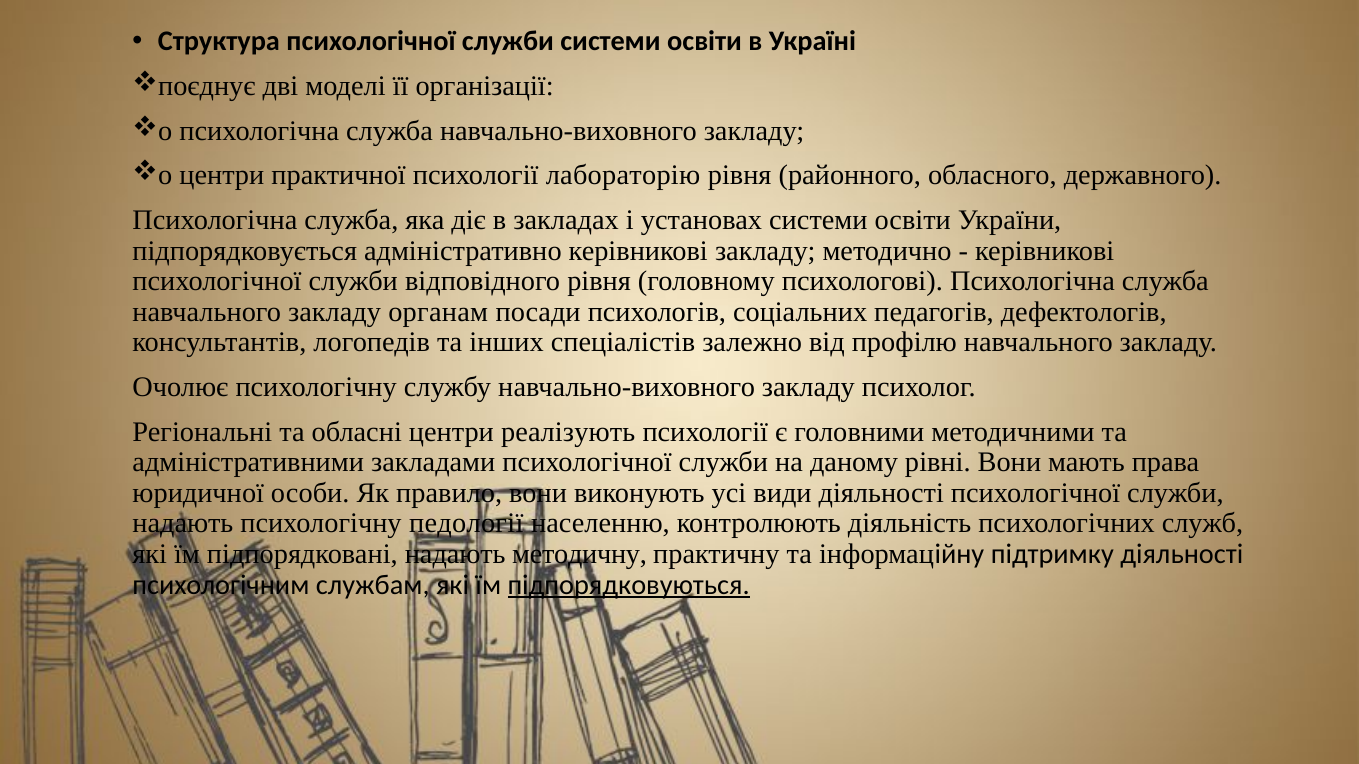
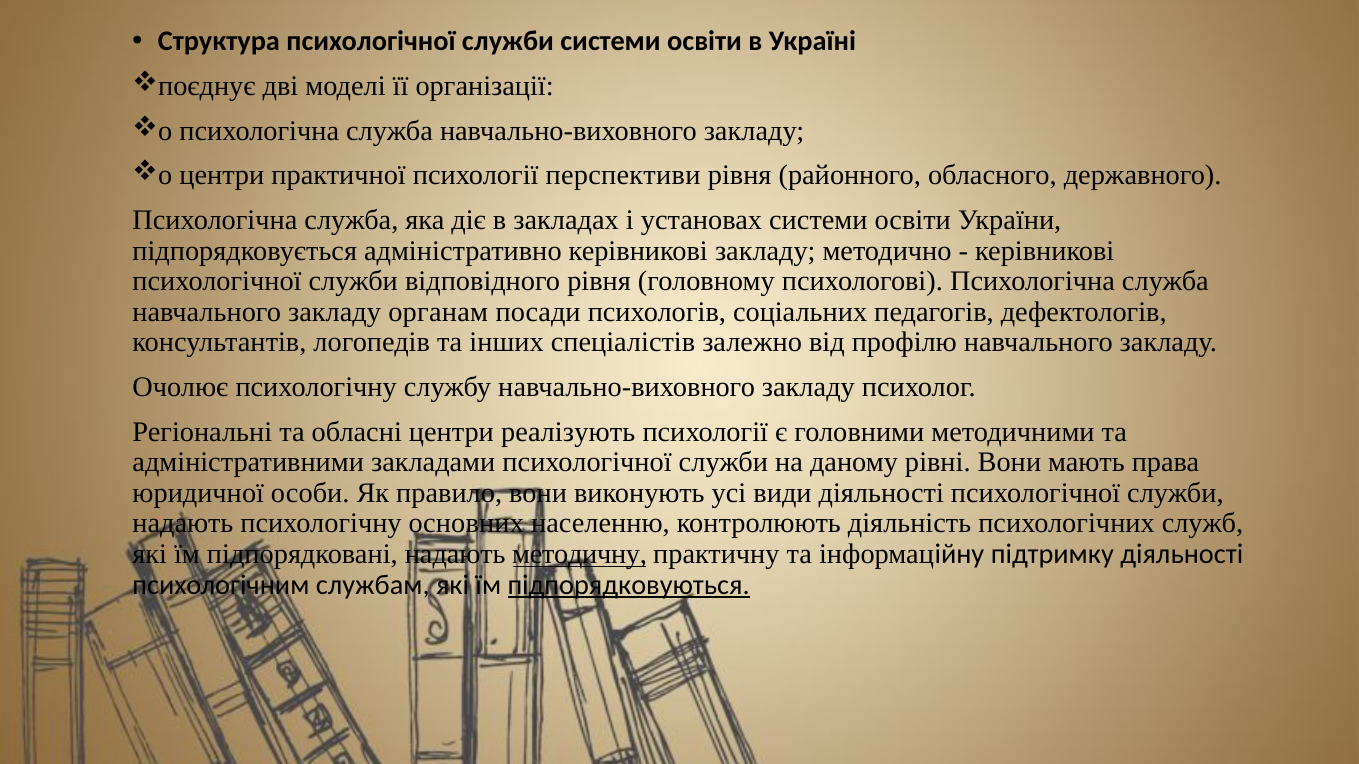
лабораторію: лабораторію -> перспективи
педології: педології -> основних
методичну underline: none -> present
